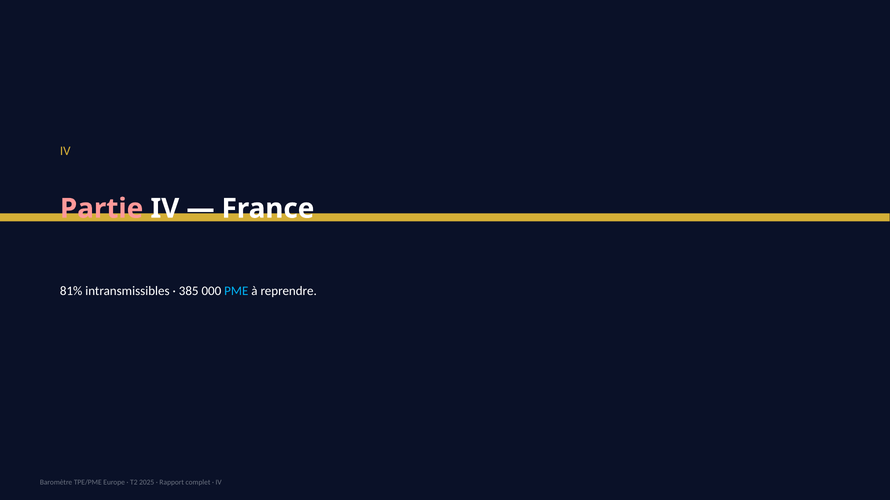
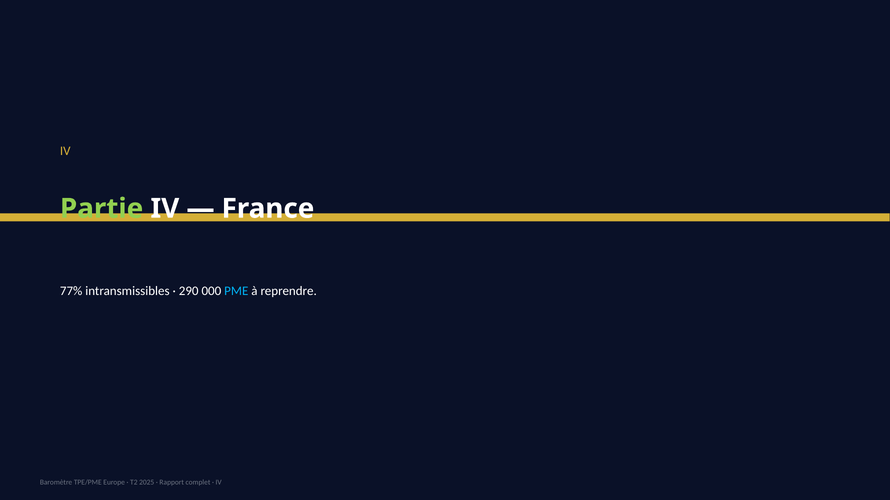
Partie colour: pink -> light green
81%: 81% -> 77%
385: 385 -> 290
